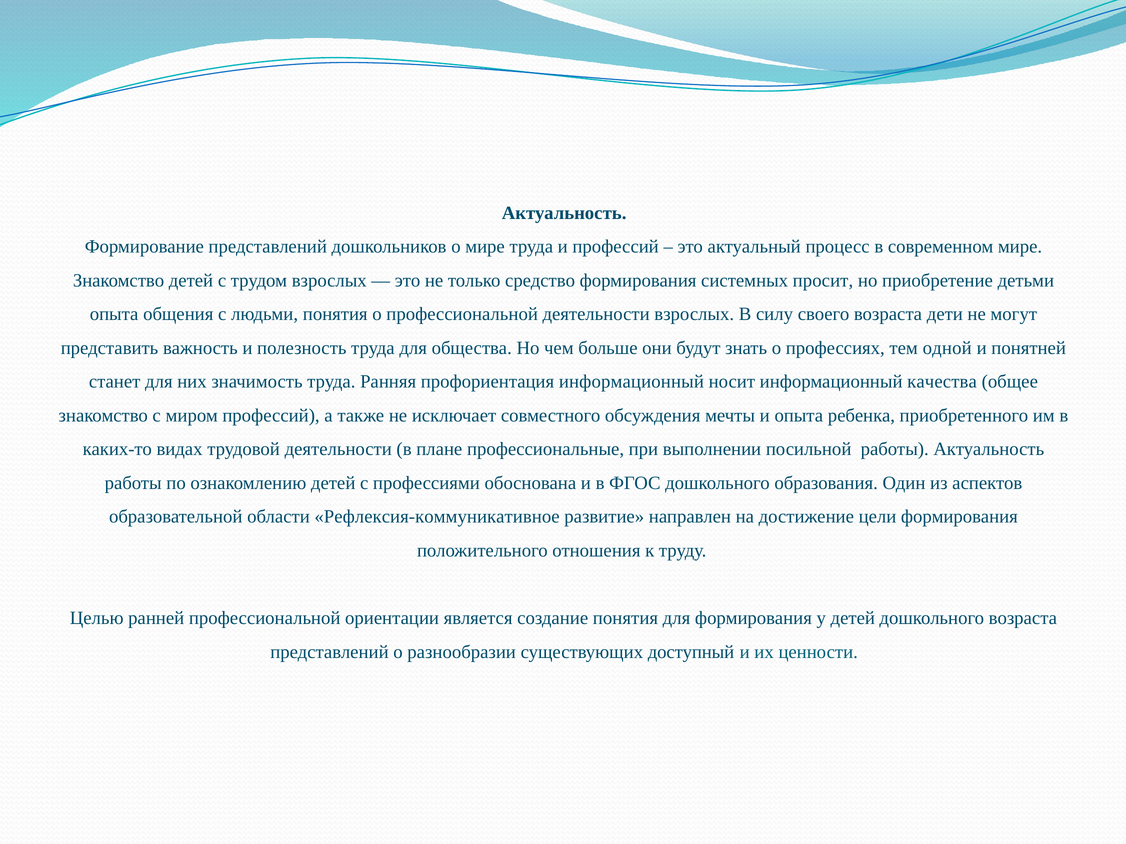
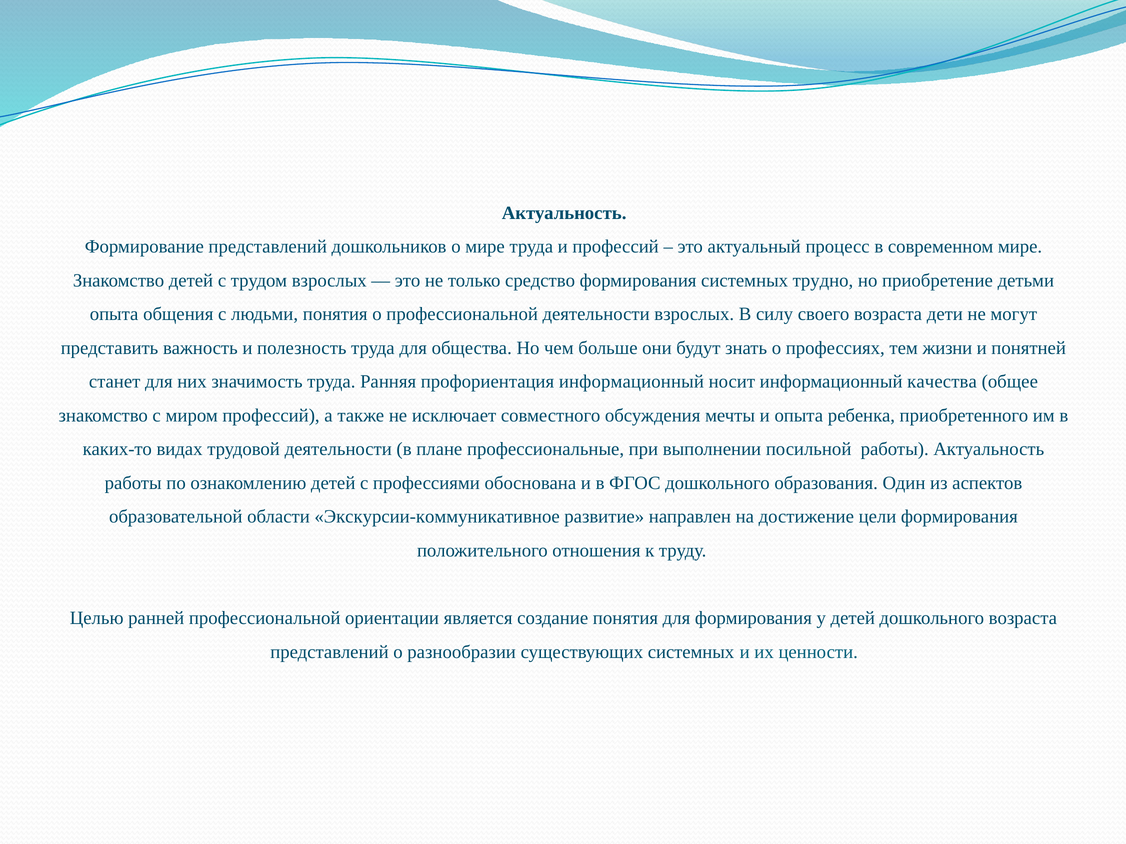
просит: просит -> трудно
одной: одной -> жизни
Рефлексия-коммуникативное: Рефлексия-коммуникативное -> Экскурсии-коммуникативное
существующих доступный: доступный -> системных
